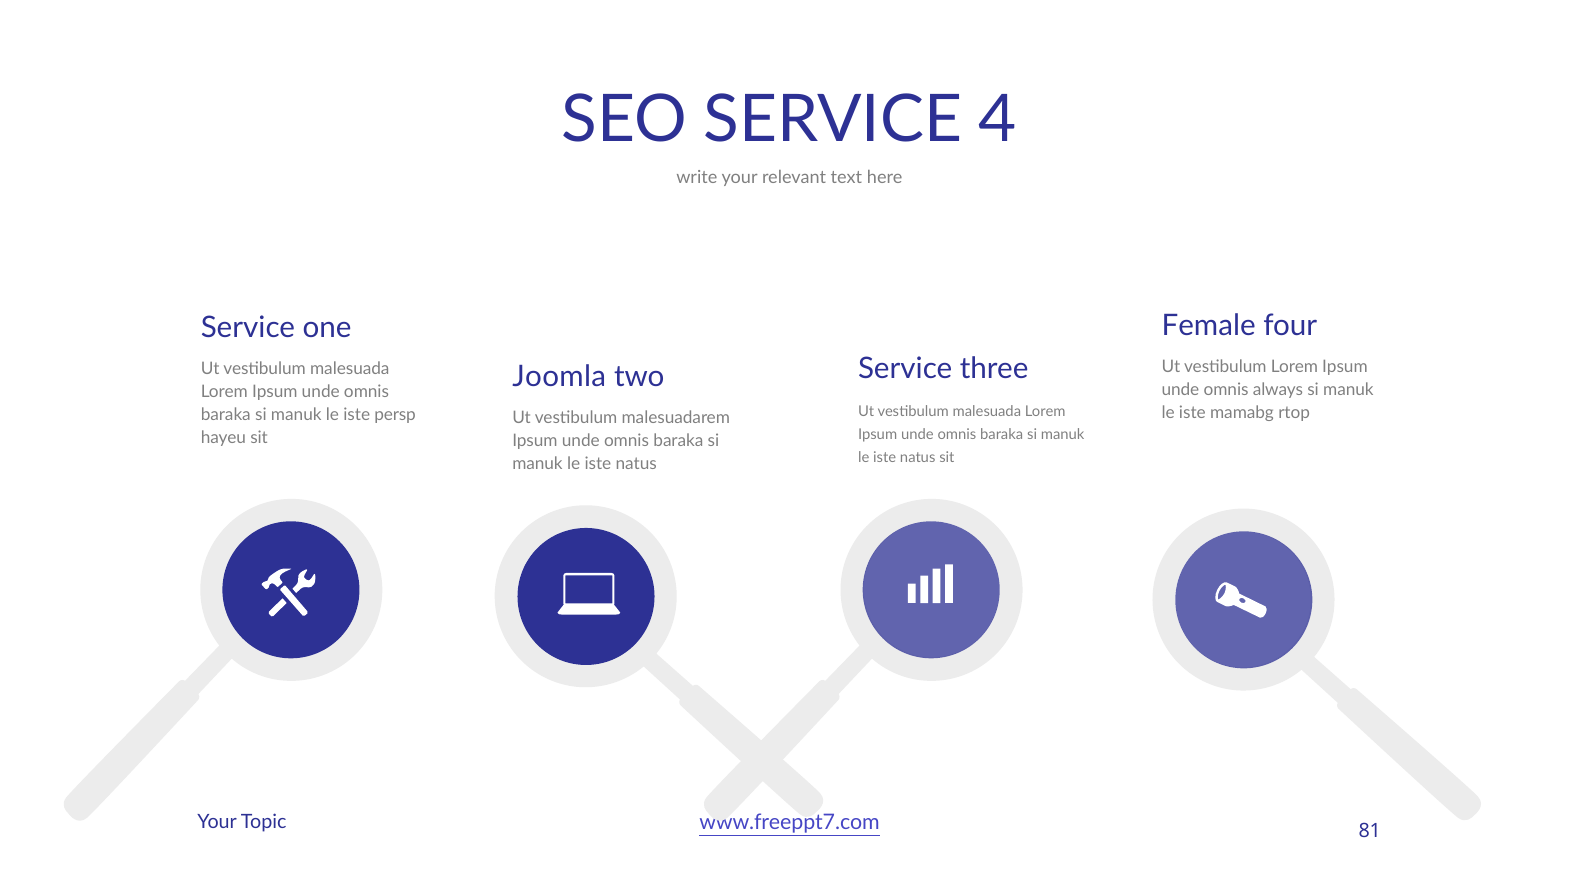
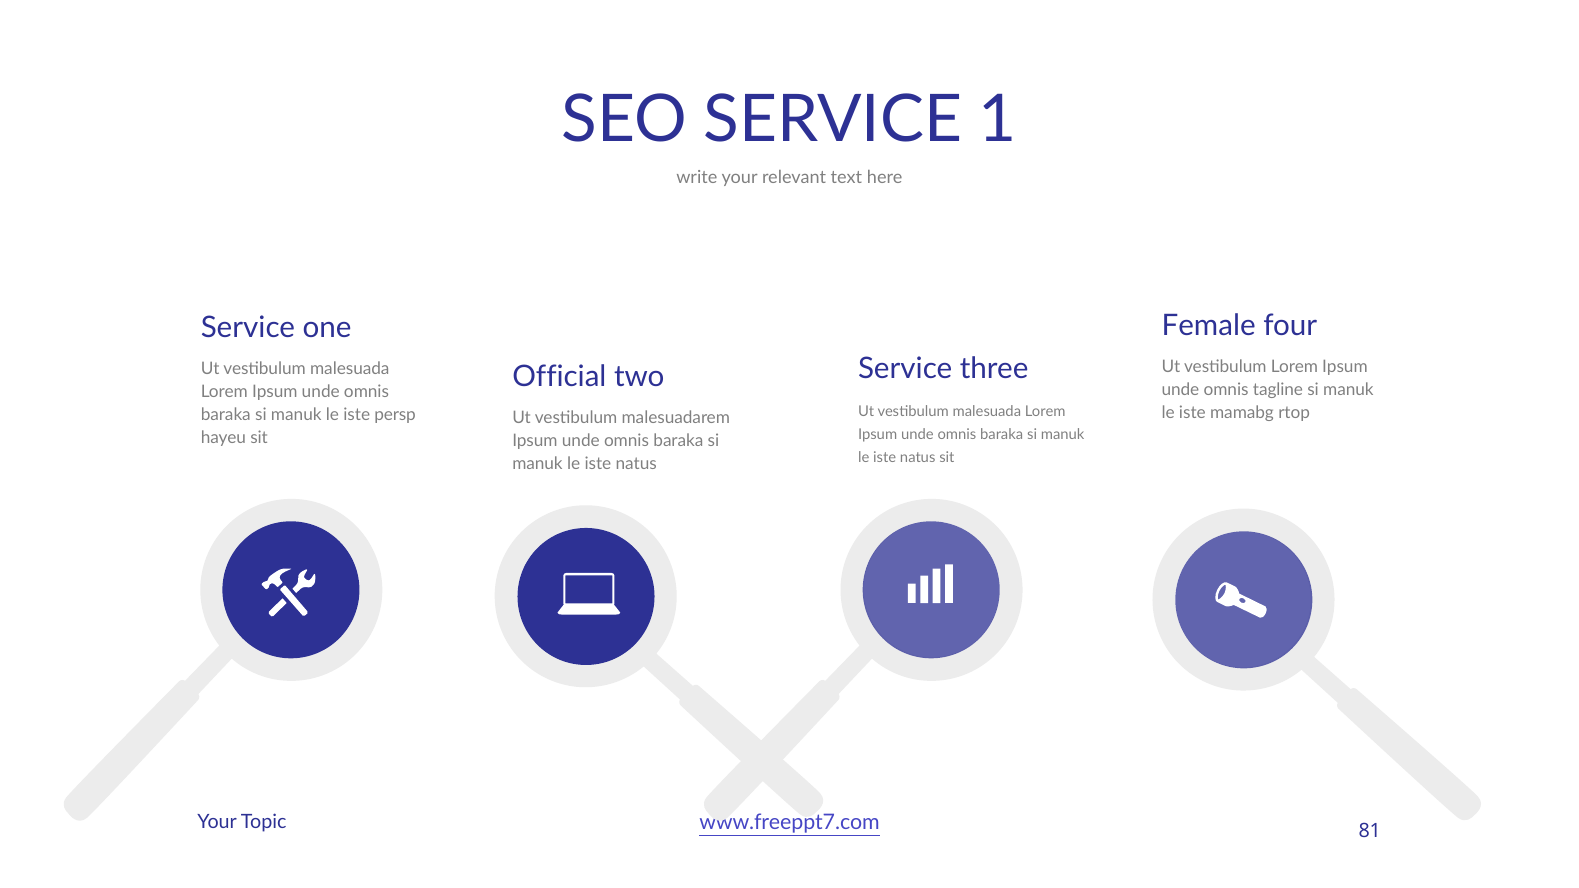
4: 4 -> 1
Joomla: Joomla -> Official
always: always -> tagline
